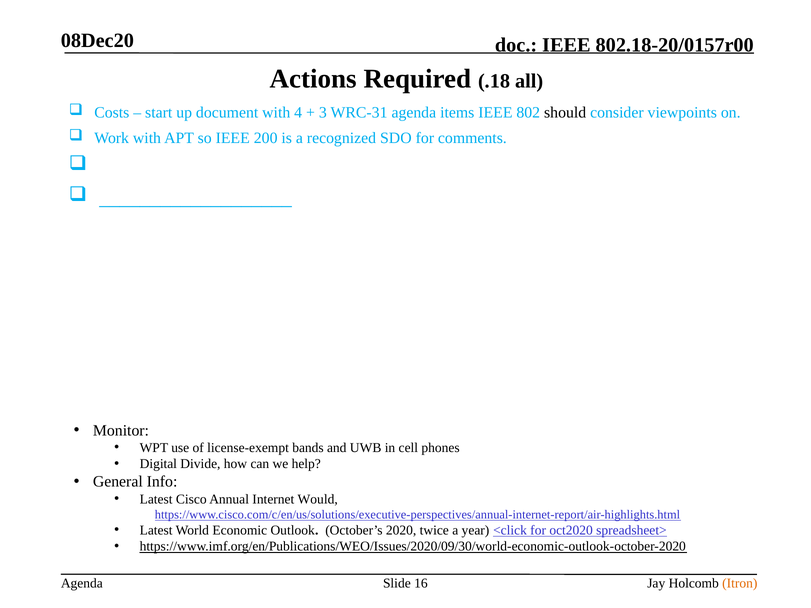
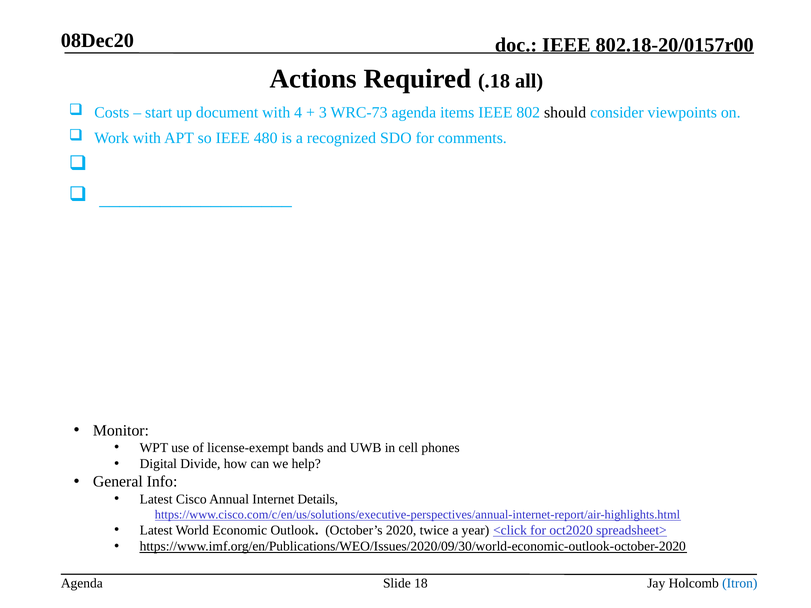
WRC-31: WRC-31 -> WRC-73
200: 200 -> 480
Would: Would -> Details
16: 16 -> 18
Itron colour: orange -> blue
